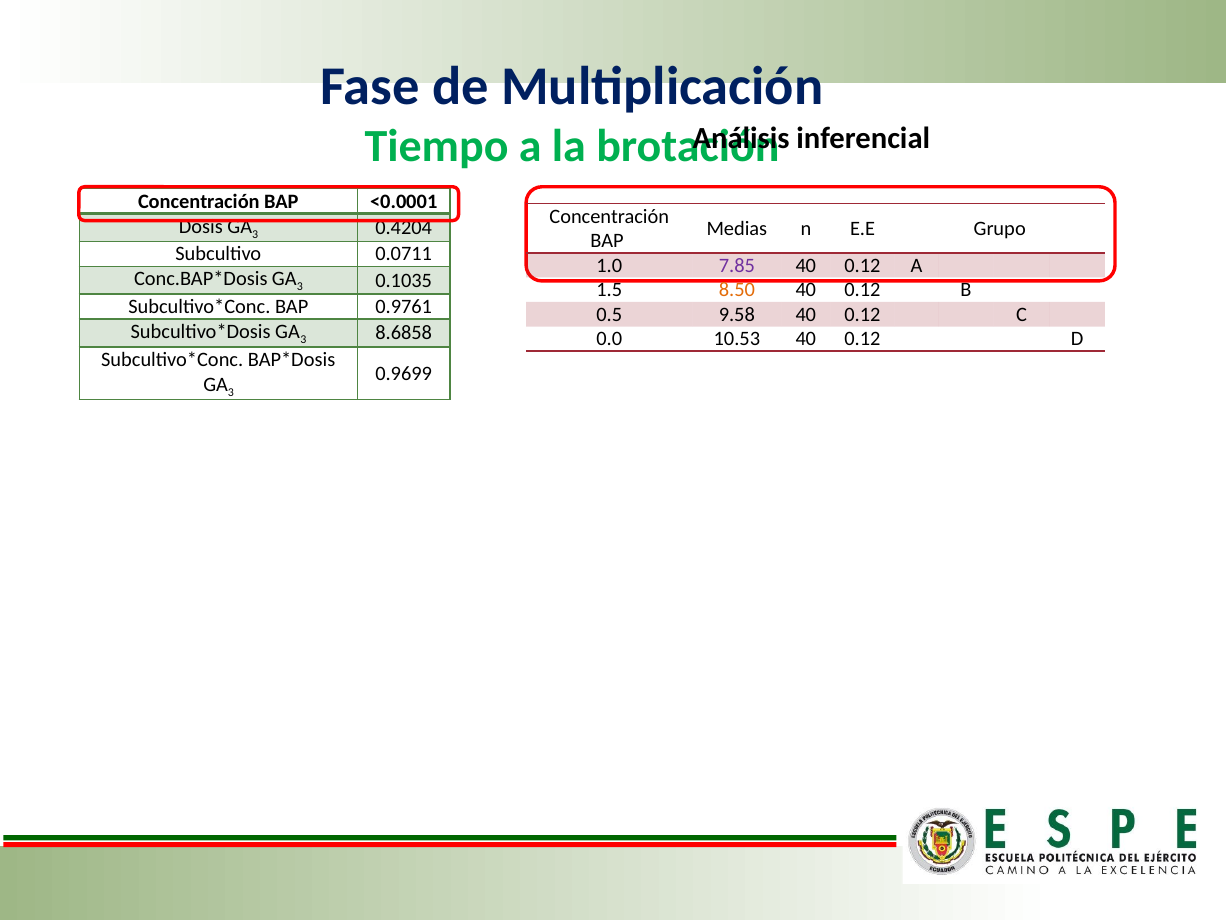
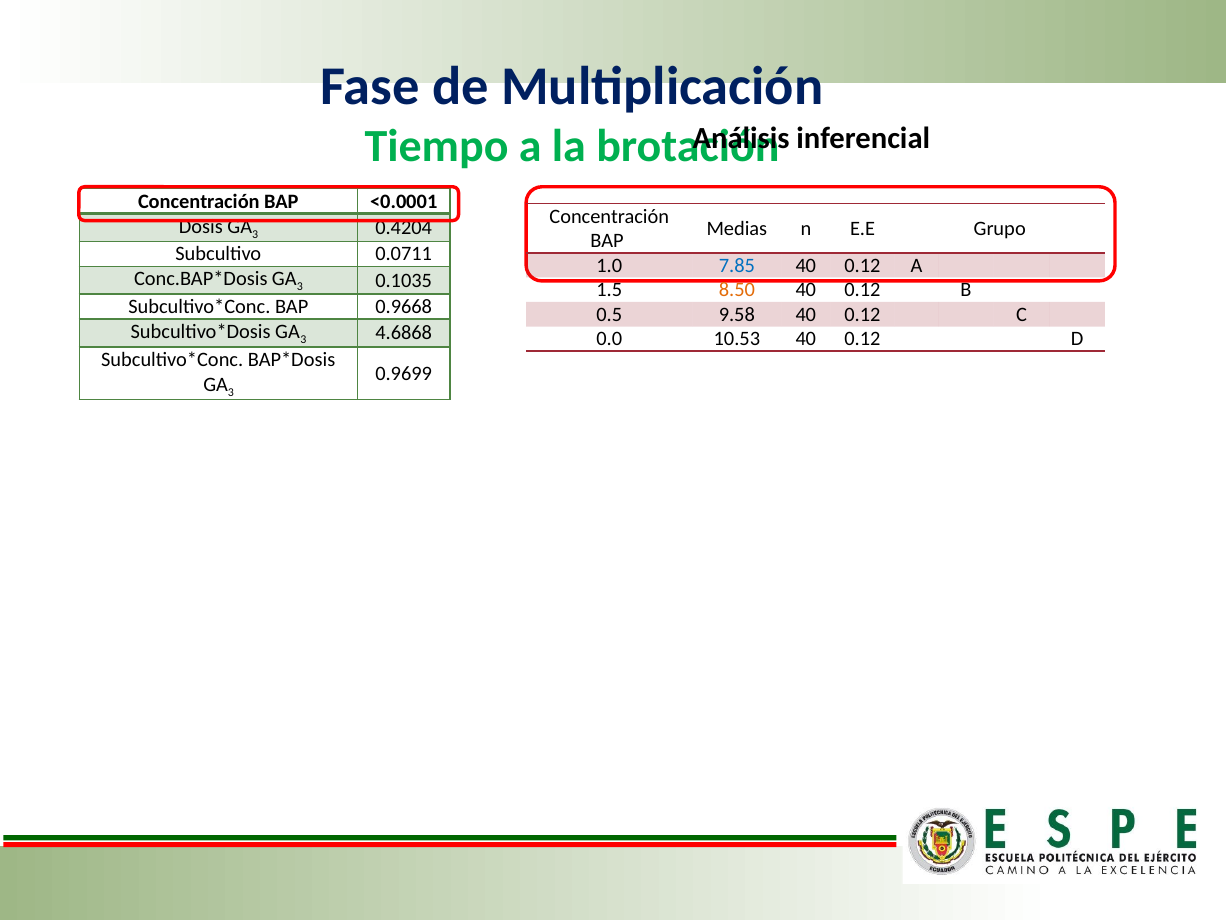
7.85 colour: purple -> blue
0.9761: 0.9761 -> 0.9668
8.6858: 8.6858 -> 4.6868
